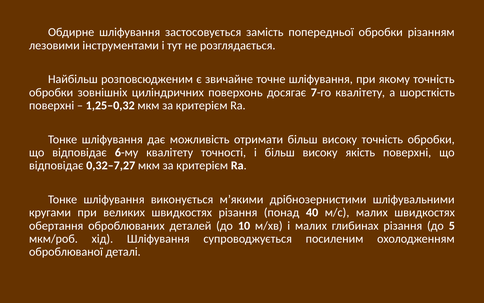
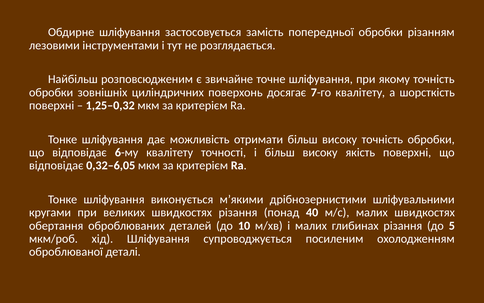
0,32–7,27: 0,32–7,27 -> 0,32–6,05
